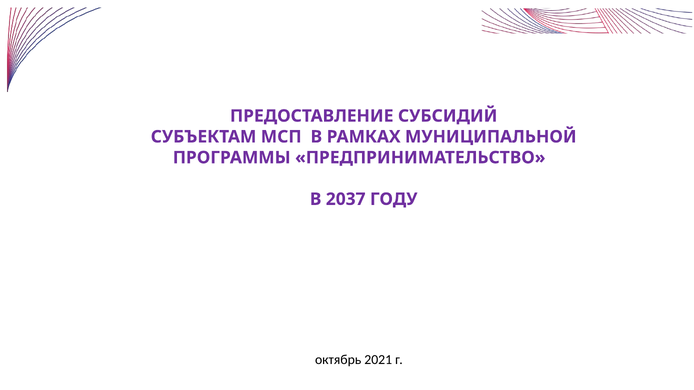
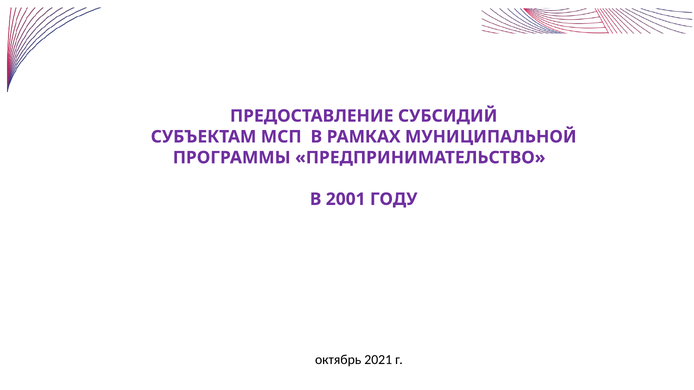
2037: 2037 -> 2001
